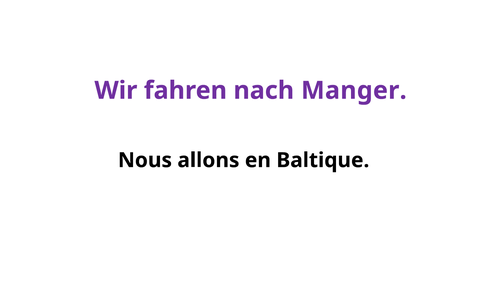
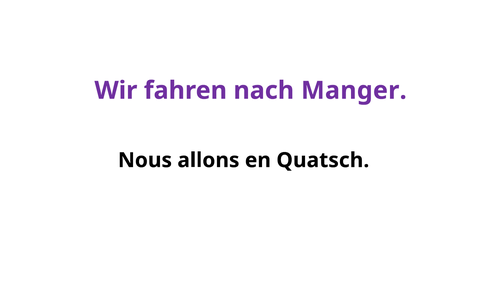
Baltique: Baltique -> Quatsch
